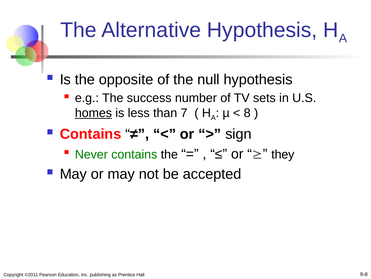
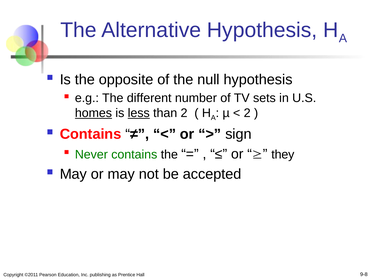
success: success -> different
less underline: none -> present
than 7: 7 -> 2
8 at (247, 113): 8 -> 2
